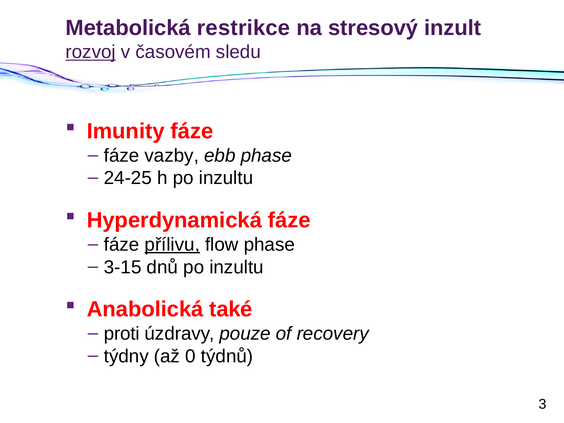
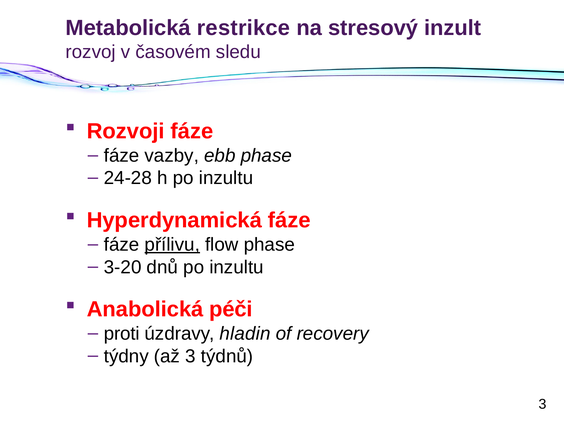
rozvoj underline: present -> none
Imunity: Imunity -> Rozvoji
24-25: 24-25 -> 24-28
3-15: 3-15 -> 3-20
také: také -> péči
pouze: pouze -> hladin
až 0: 0 -> 3
